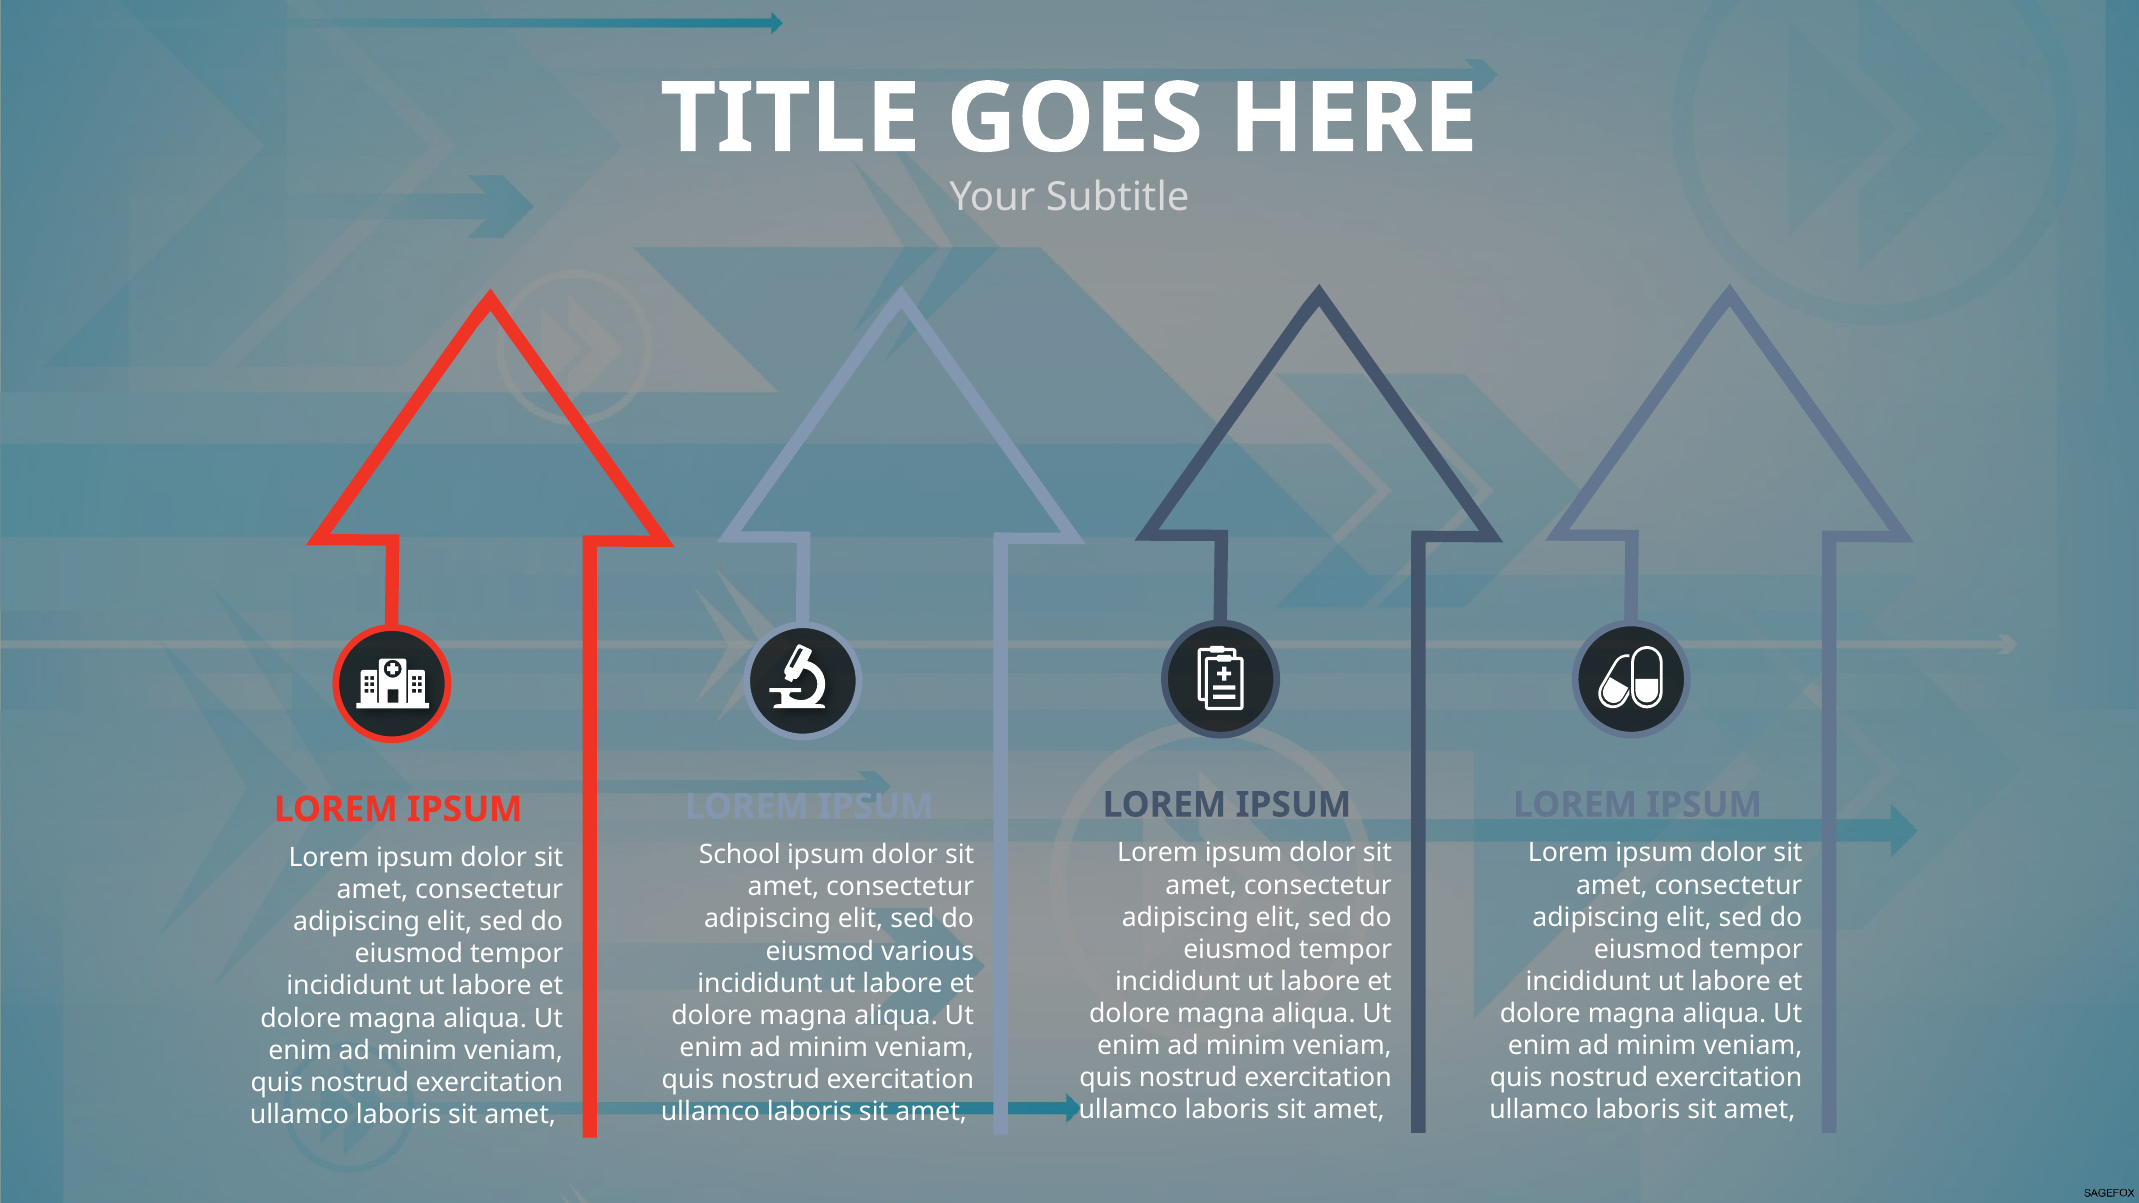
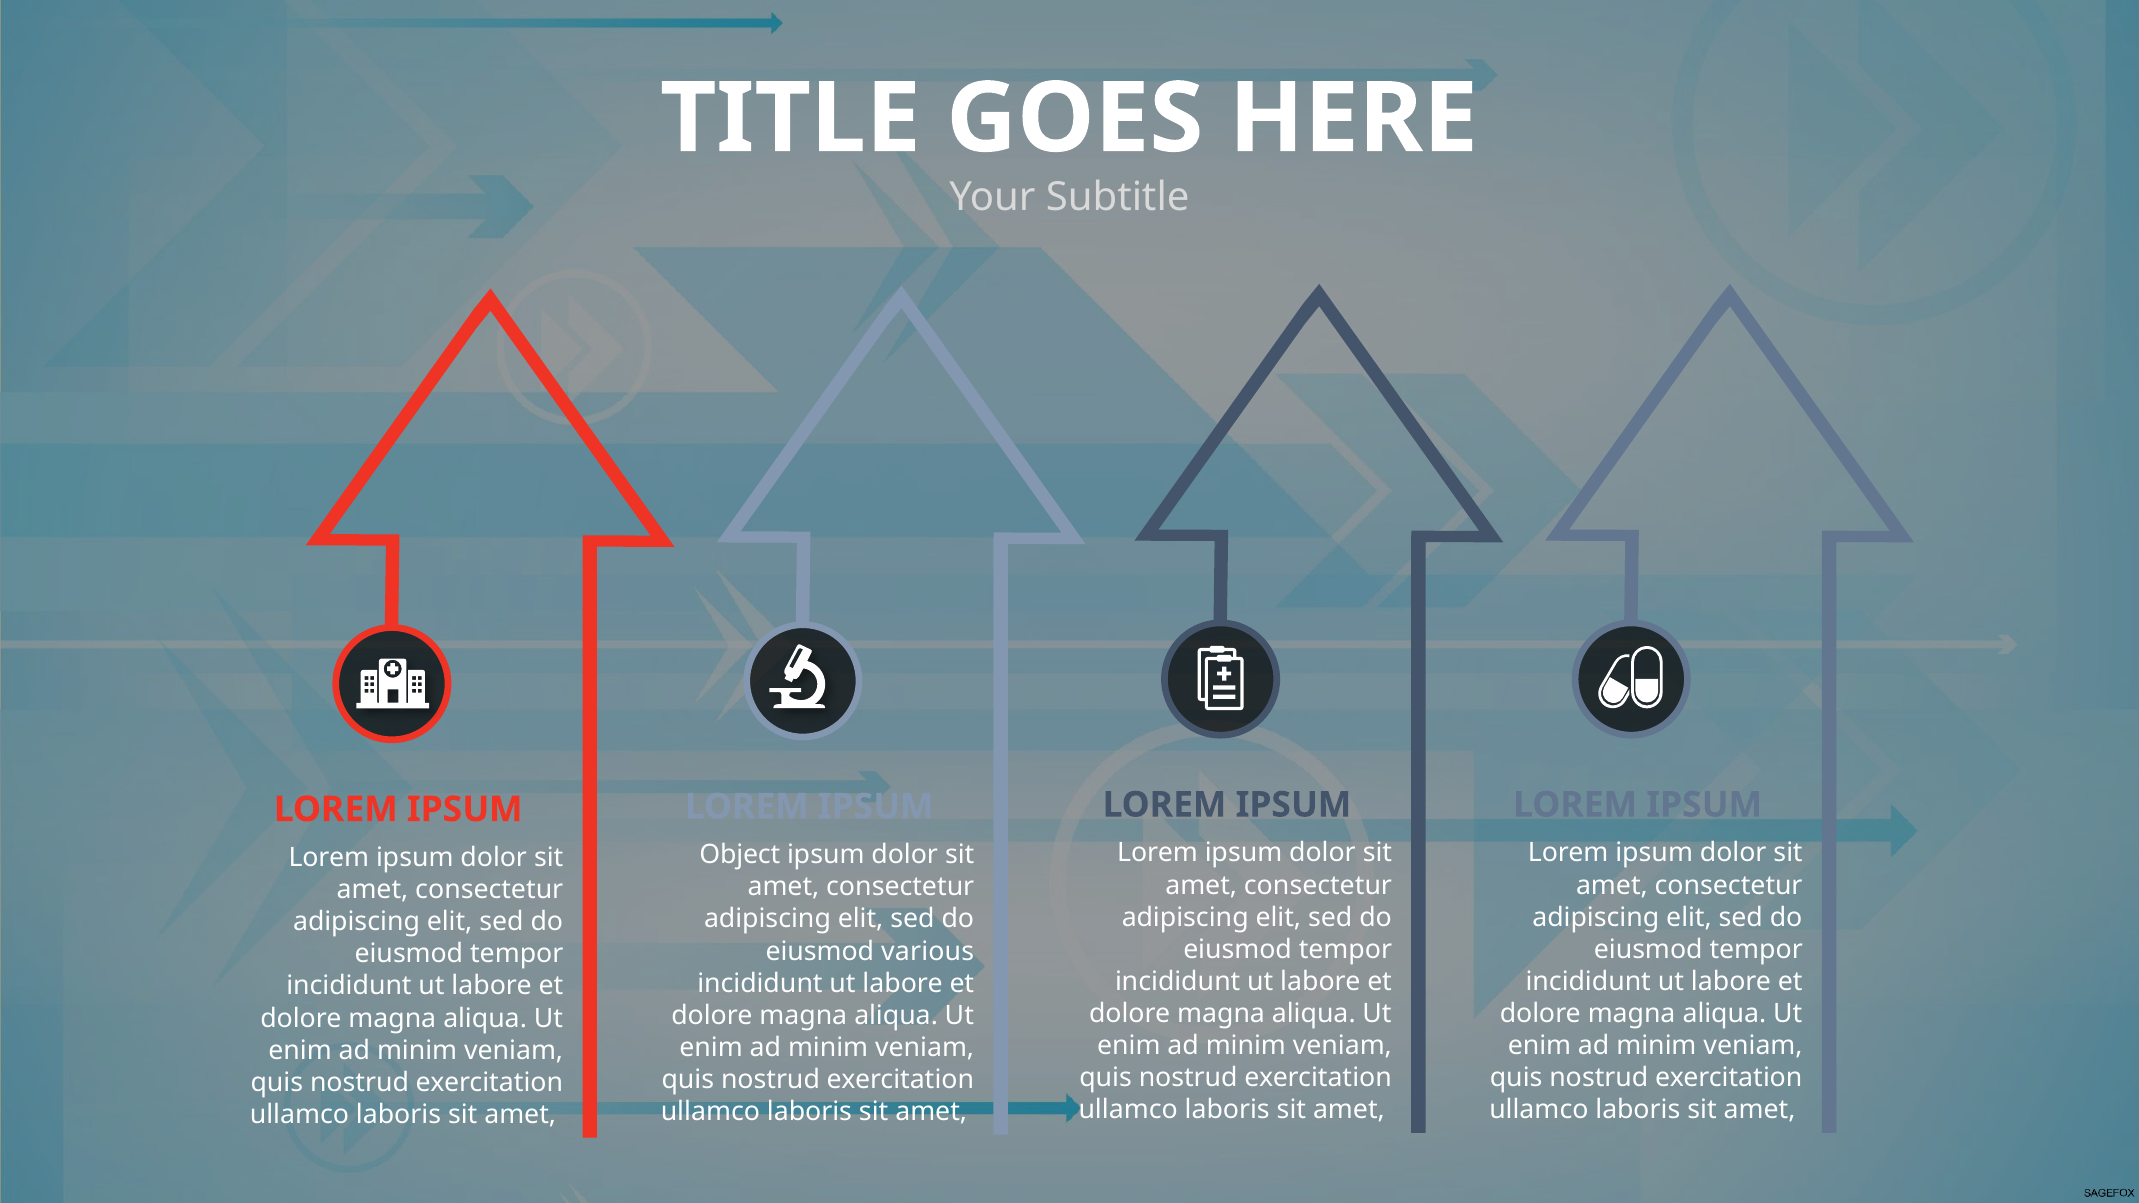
School: School -> Object
